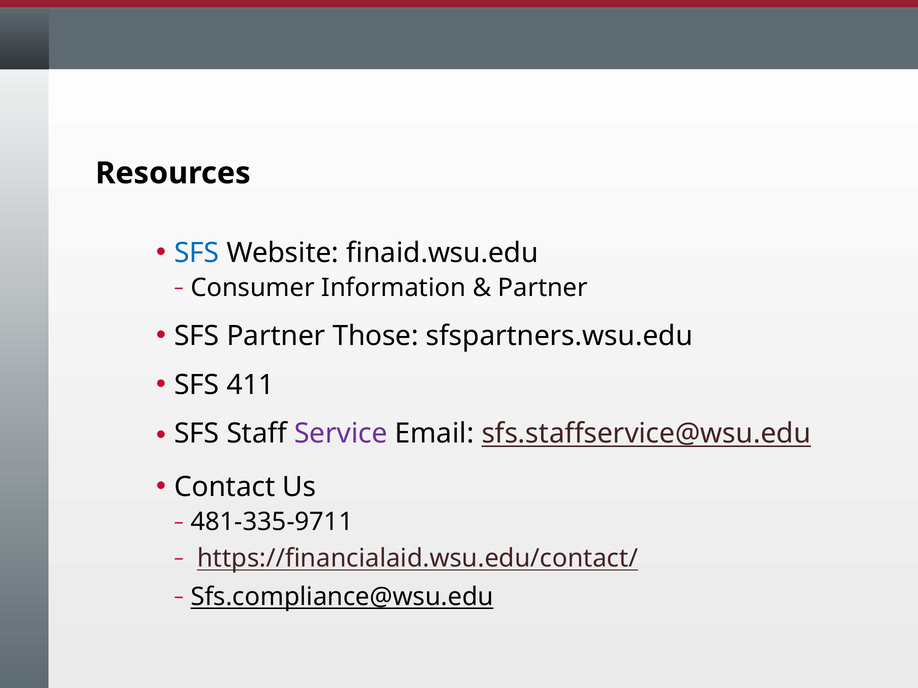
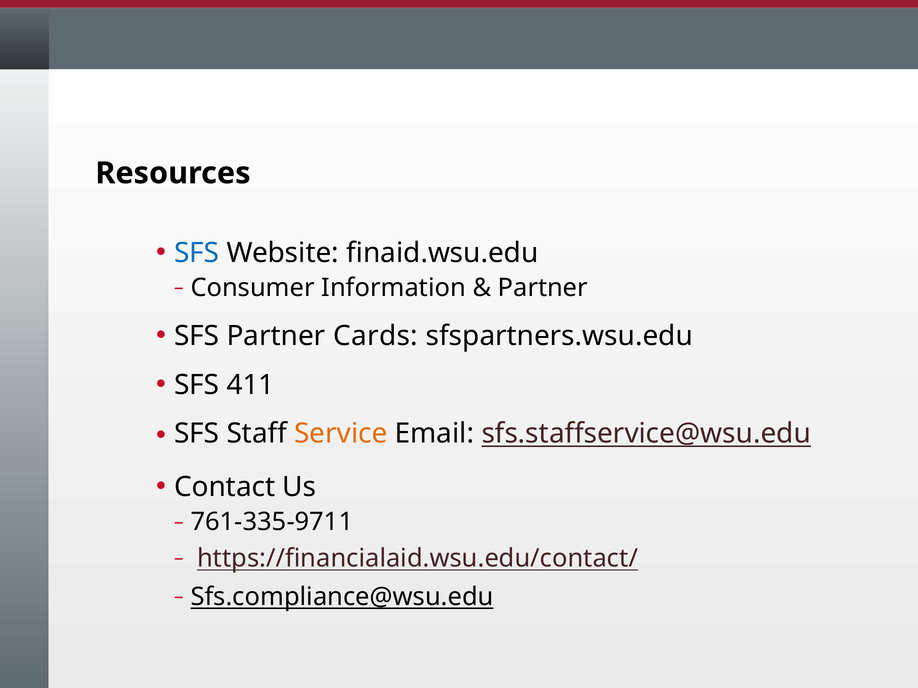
Those: Those -> Cards
Service colour: purple -> orange
481-335-9711: 481-335-9711 -> 761-335-9711
